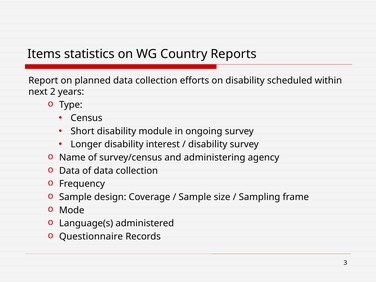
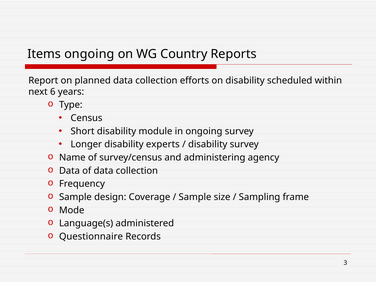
Items statistics: statistics -> ongoing
2: 2 -> 6
interest: interest -> experts
